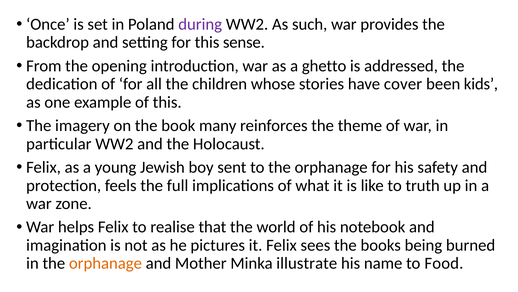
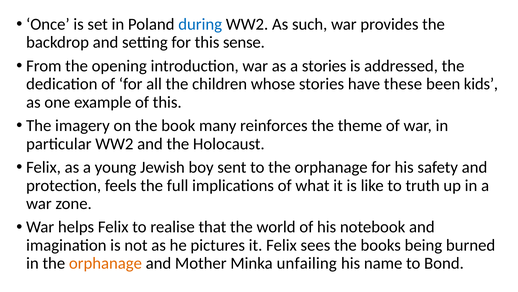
during colour: purple -> blue
a ghetto: ghetto -> stories
cover: cover -> these
illustrate: illustrate -> unfailing
Food: Food -> Bond
